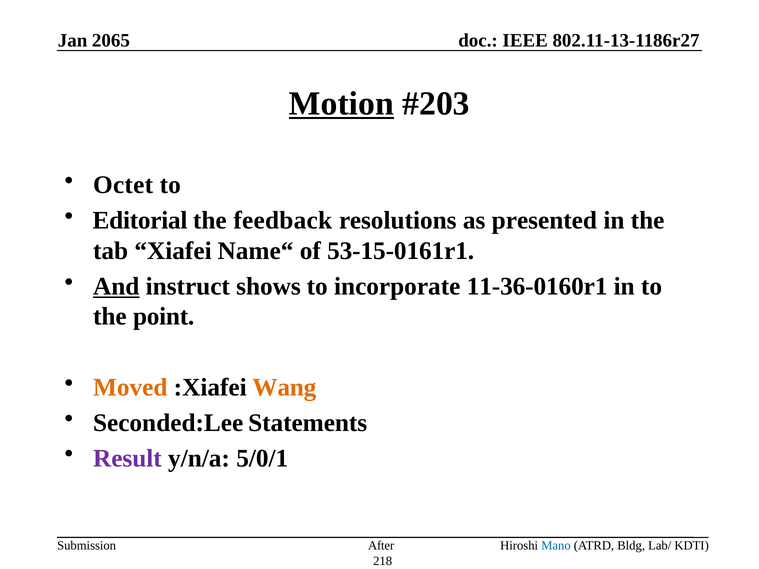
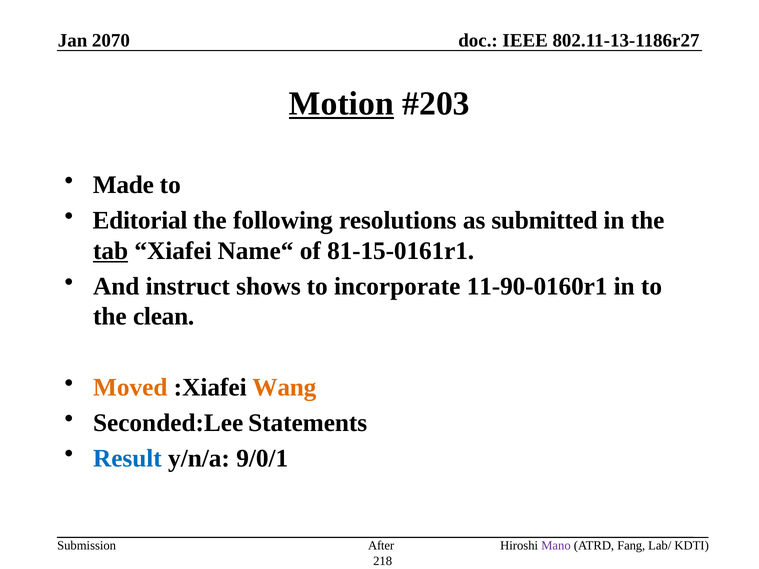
2065: 2065 -> 2070
Octet: Octet -> Made
feedback: feedback -> following
presented: presented -> submitted
tab underline: none -> present
53-15-0161r1: 53-15-0161r1 -> 81-15-0161r1
And underline: present -> none
11-36-0160r1: 11-36-0160r1 -> 11-90-0160r1
point: point -> clean
Result colour: purple -> blue
5/0/1: 5/0/1 -> 9/0/1
Mano colour: blue -> purple
Bldg: Bldg -> Fang
